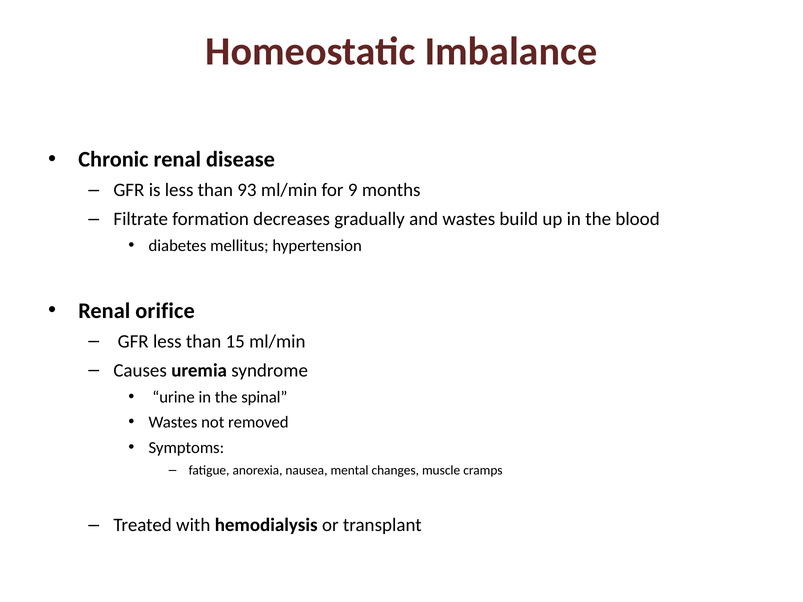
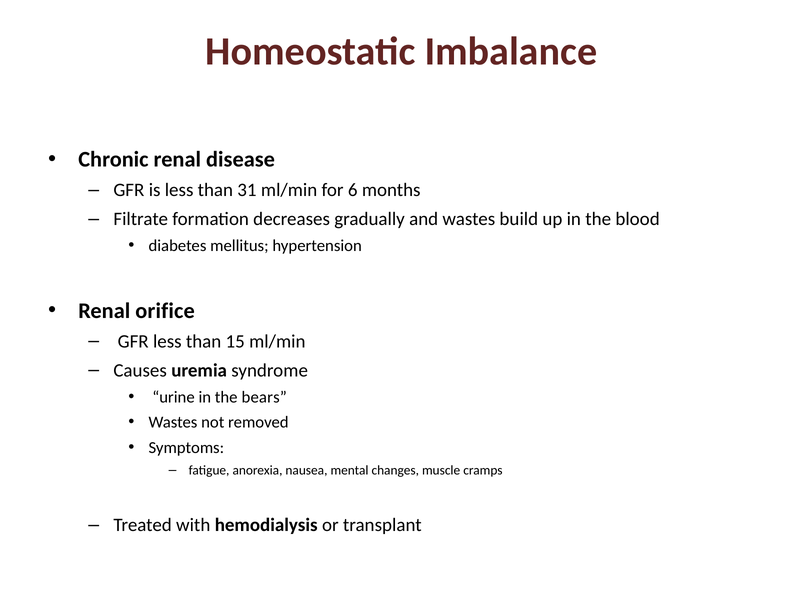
93: 93 -> 31
9: 9 -> 6
spinal: spinal -> bears
